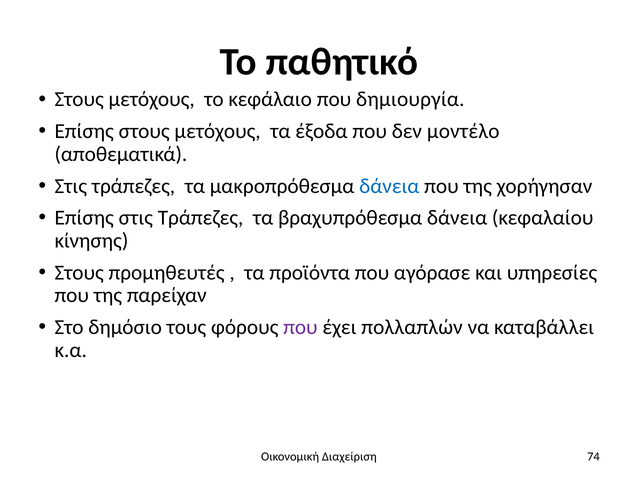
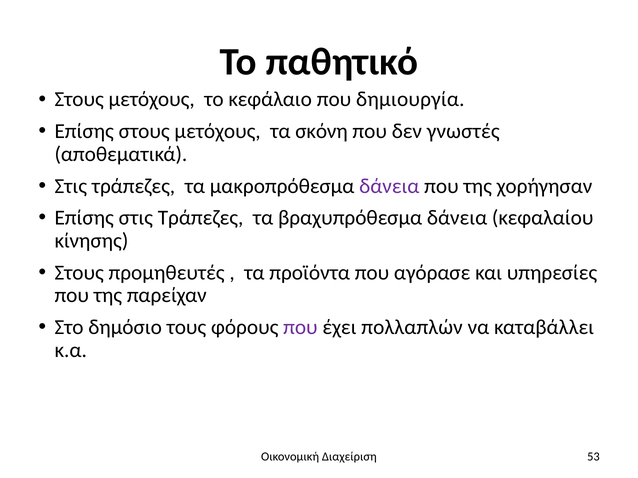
έξοδα: έξοδα -> σκόνη
μοντέλο: μοντέλο -> γνωστές
δάνεια at (389, 186) colour: blue -> purple
74: 74 -> 53
